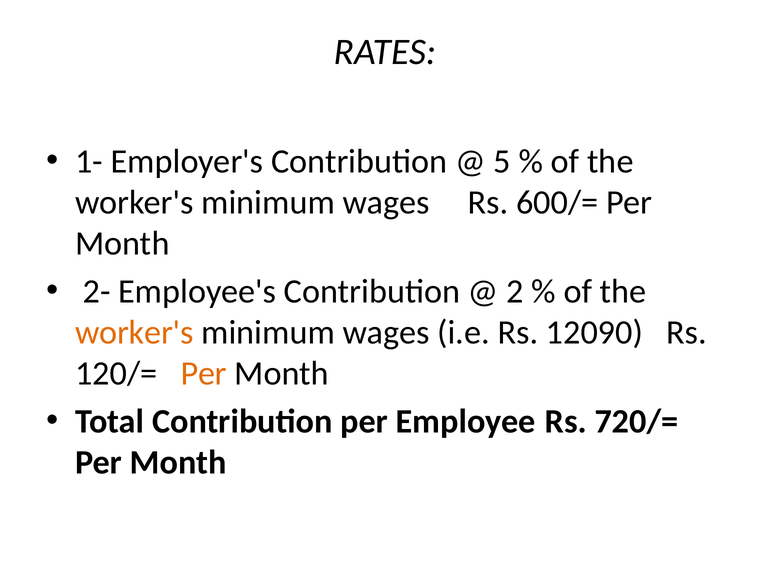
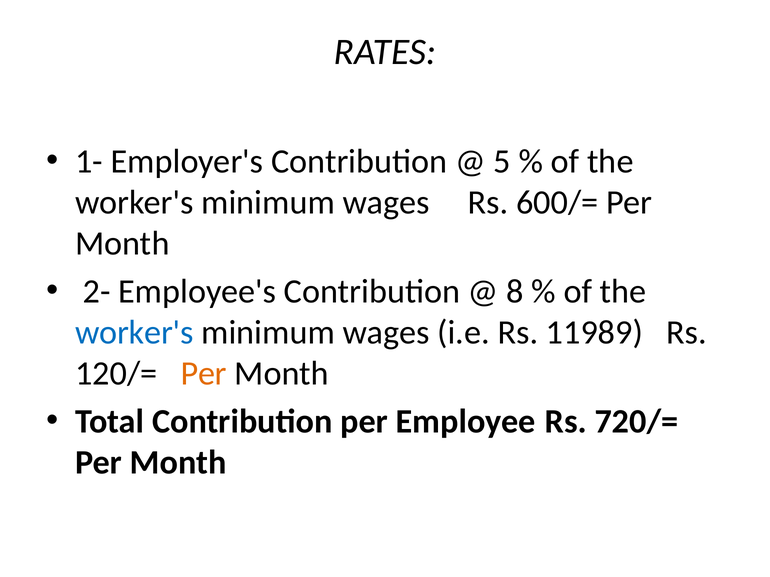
2: 2 -> 8
worker's at (134, 333) colour: orange -> blue
12090: 12090 -> 11989
